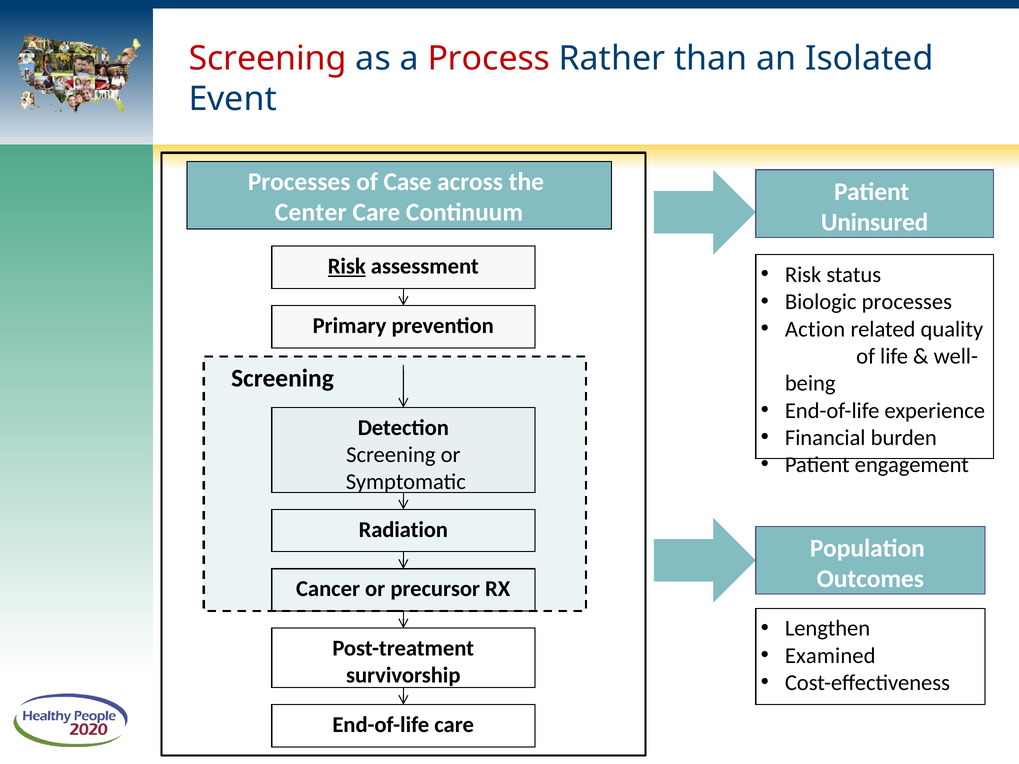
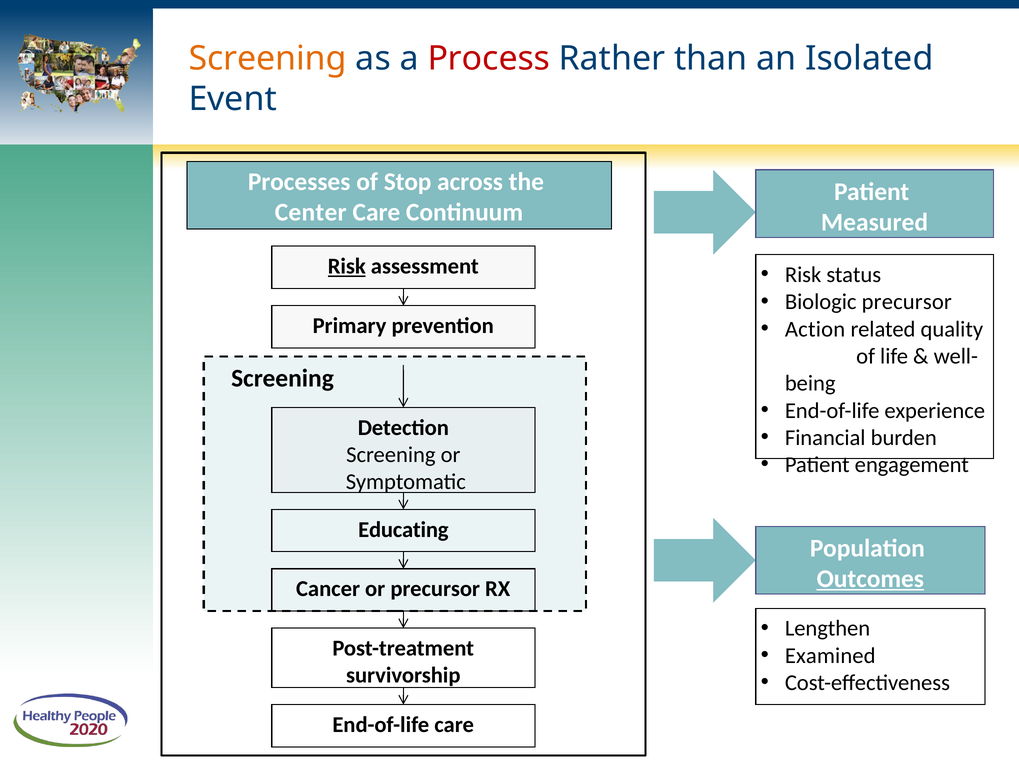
Screening at (268, 58) colour: red -> orange
Case: Case -> Stop
Uninsured: Uninsured -> Measured
Biologic processes: processes -> precursor
Radiation: Radiation -> Educating
Outcomes underline: none -> present
